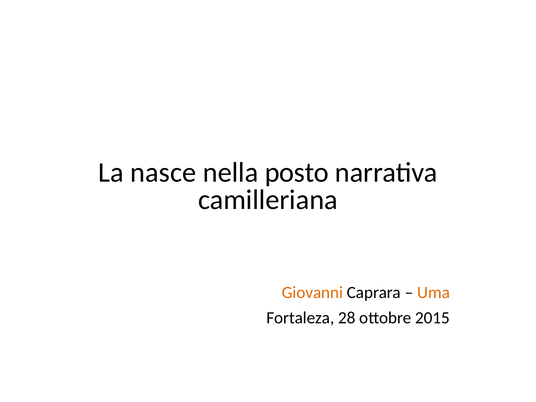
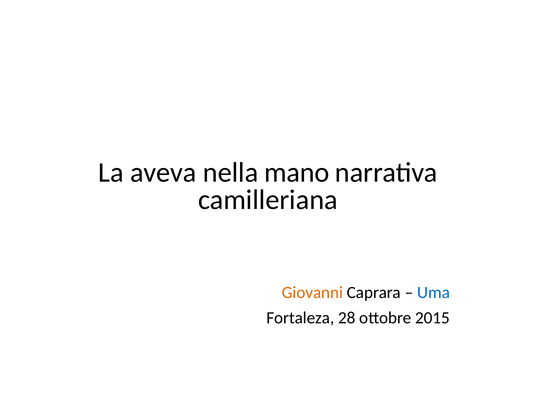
nasce: nasce -> aveva
posto: posto -> mano
Uma colour: orange -> blue
